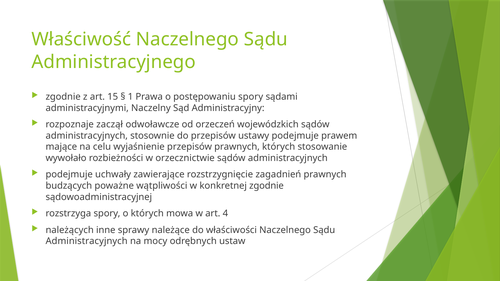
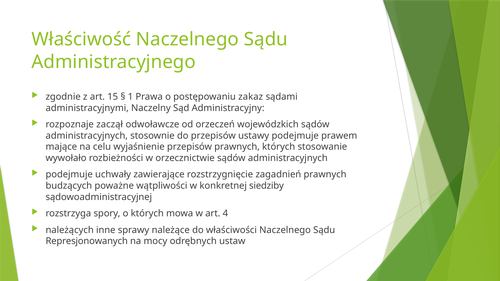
postępowaniu spory: spory -> zakaz
konkretnej zgodnie: zgodnie -> siedziby
Administracyjnych at (87, 241): Administracyjnych -> Represjonowanych
